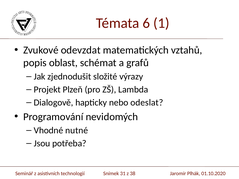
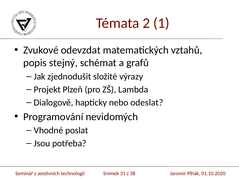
6: 6 -> 2
oblast: oblast -> stejný
nutné: nutné -> poslat
